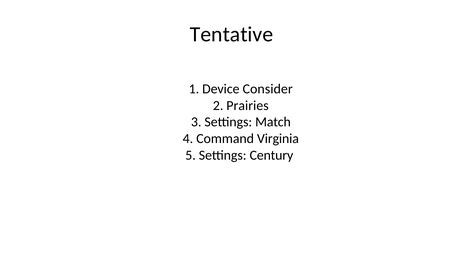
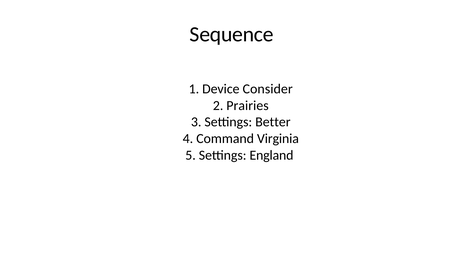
Tentative: Tentative -> Sequence
Match: Match -> Better
Century: Century -> England
